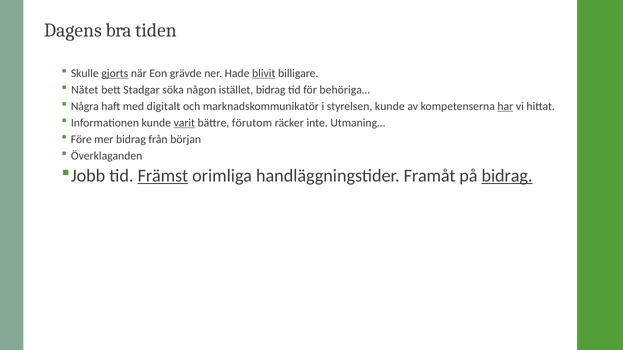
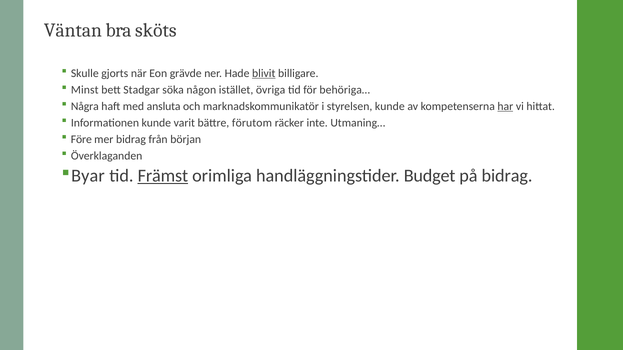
Dagens: Dagens -> Väntan
tiden: tiden -> sköts
gjorts underline: present -> none
Nätet: Nätet -> Minst
istället bidrag: bidrag -> övriga
digitalt: digitalt -> ansluta
varit underline: present -> none
Jobb: Jobb -> Byar
Framåt: Framåt -> Budget
bidrag at (507, 176) underline: present -> none
